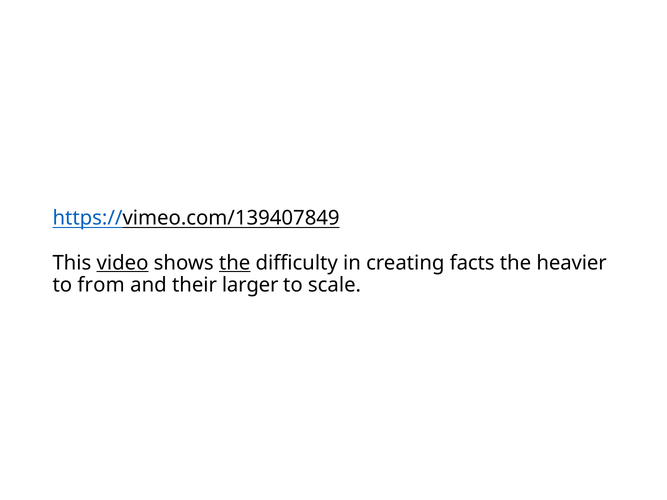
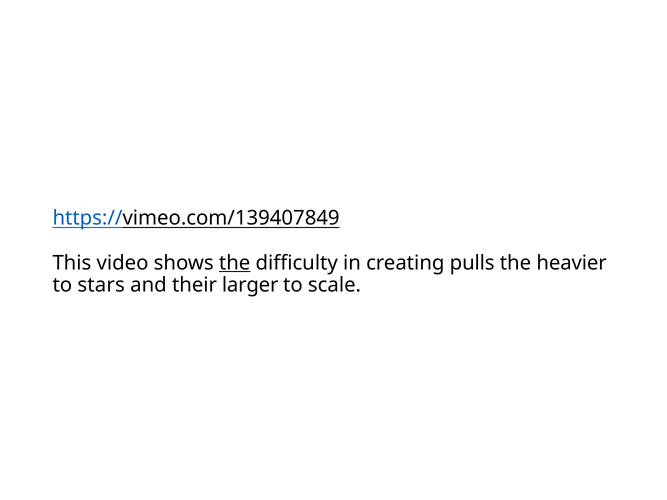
video underline: present -> none
facts: facts -> pulls
from: from -> stars
